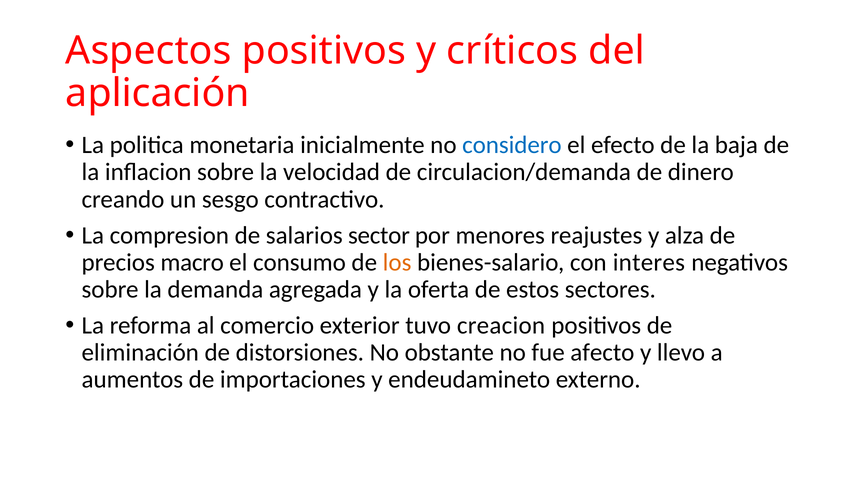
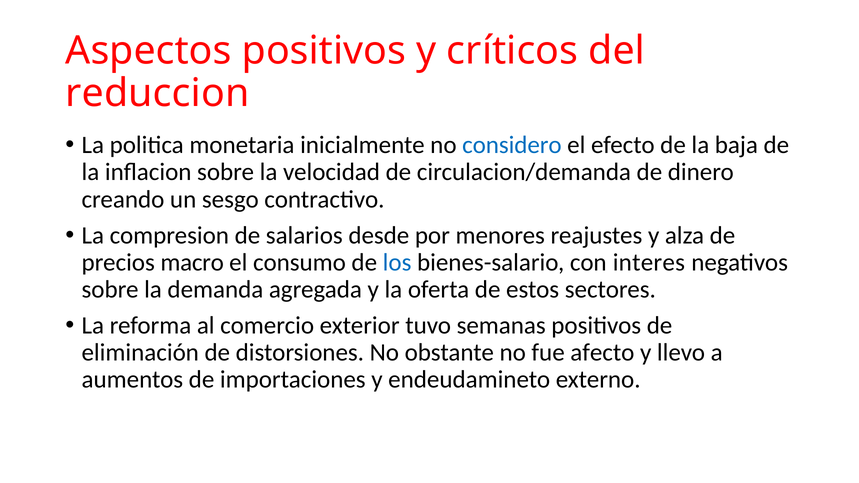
aplicación: aplicación -> reduccion
sector: sector -> desde
los colour: orange -> blue
creacion: creacion -> semanas
